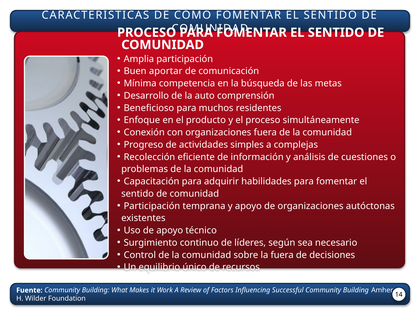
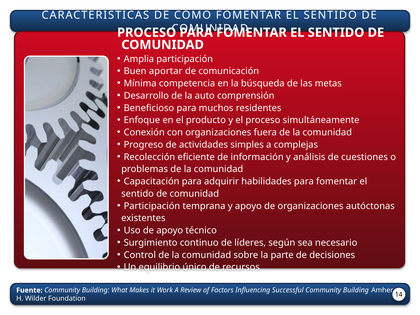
la fuera: fuera -> parte
